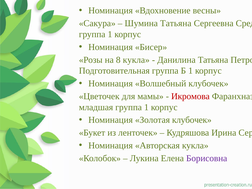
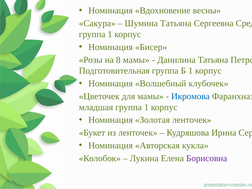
8 кукла: кукла -> мамы
Икромова colour: red -> blue
Золотая клубочек: клубочек -> ленточек
